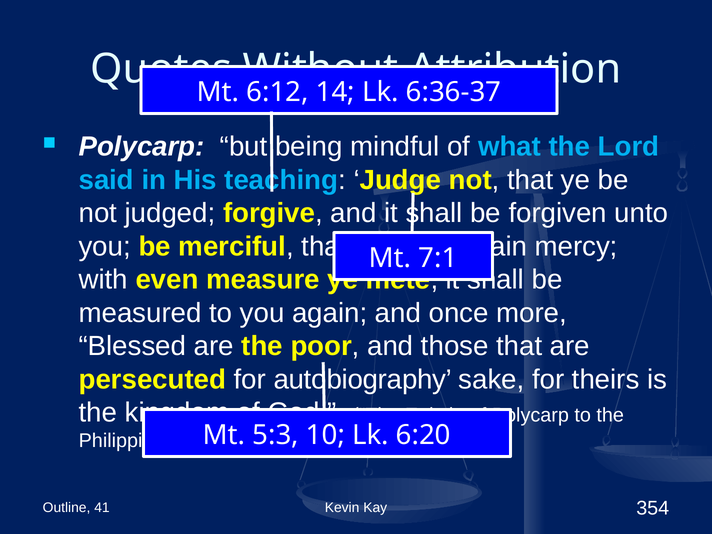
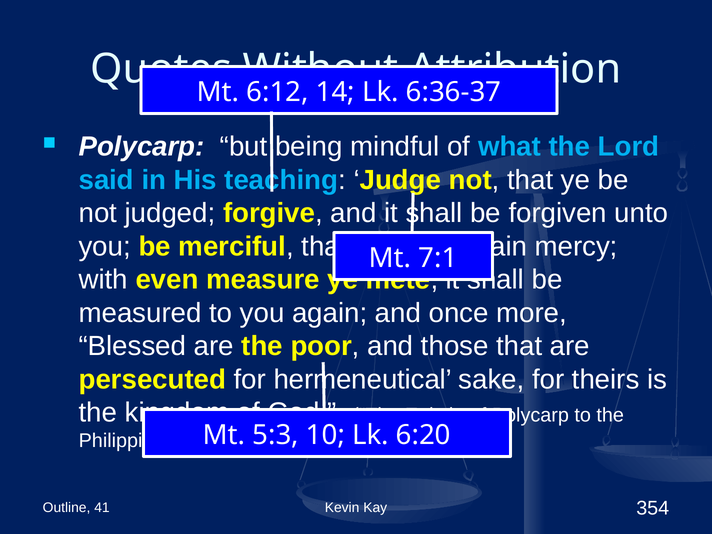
autobiography: autobiography -> hermeneutical
